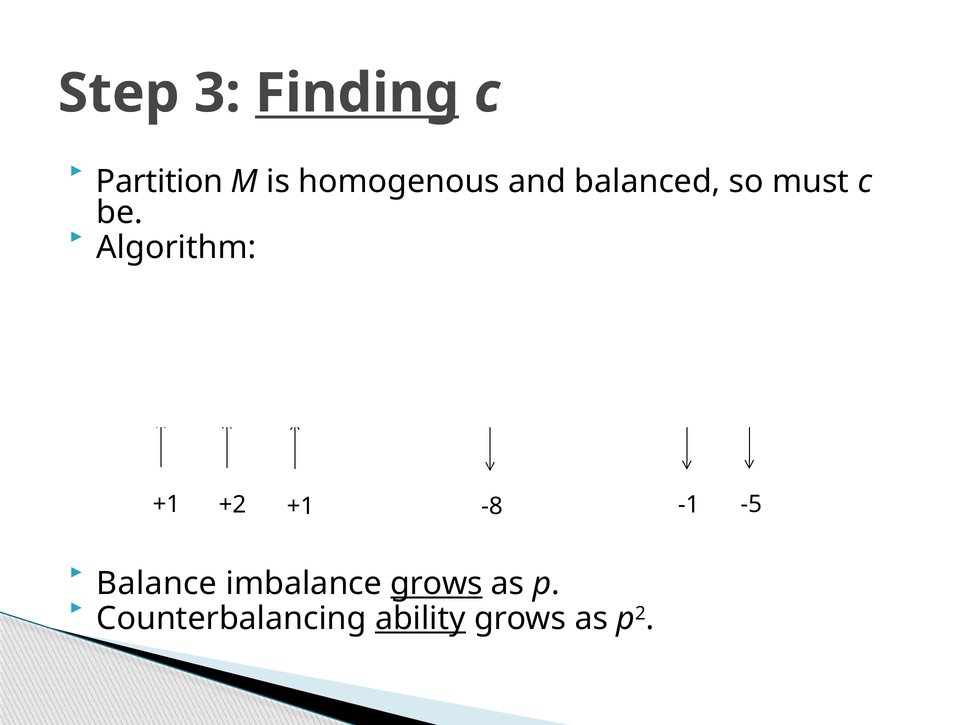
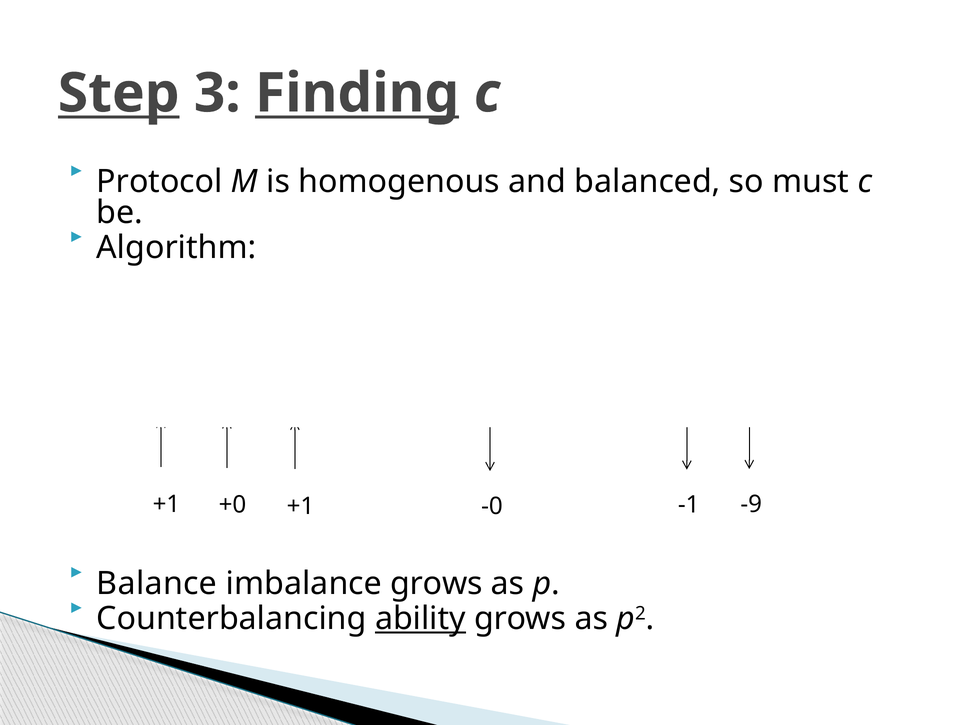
Step underline: none -> present
Partition: Partition -> Protocol
+2: +2 -> +0
-8: -8 -> -0
-5: -5 -> -9
grows at (436, 583) underline: present -> none
